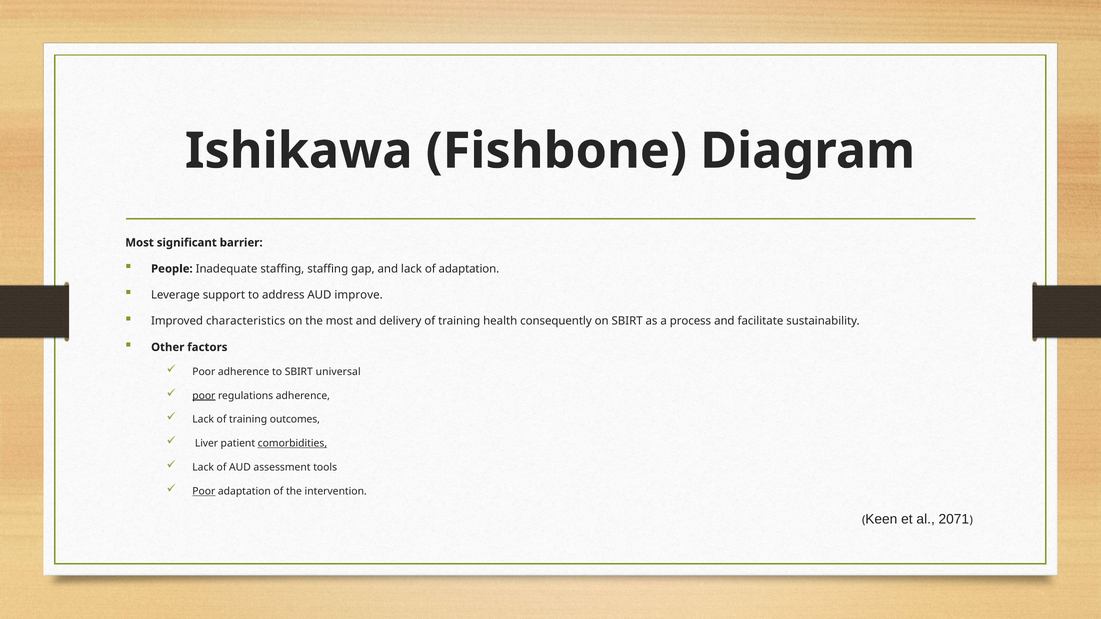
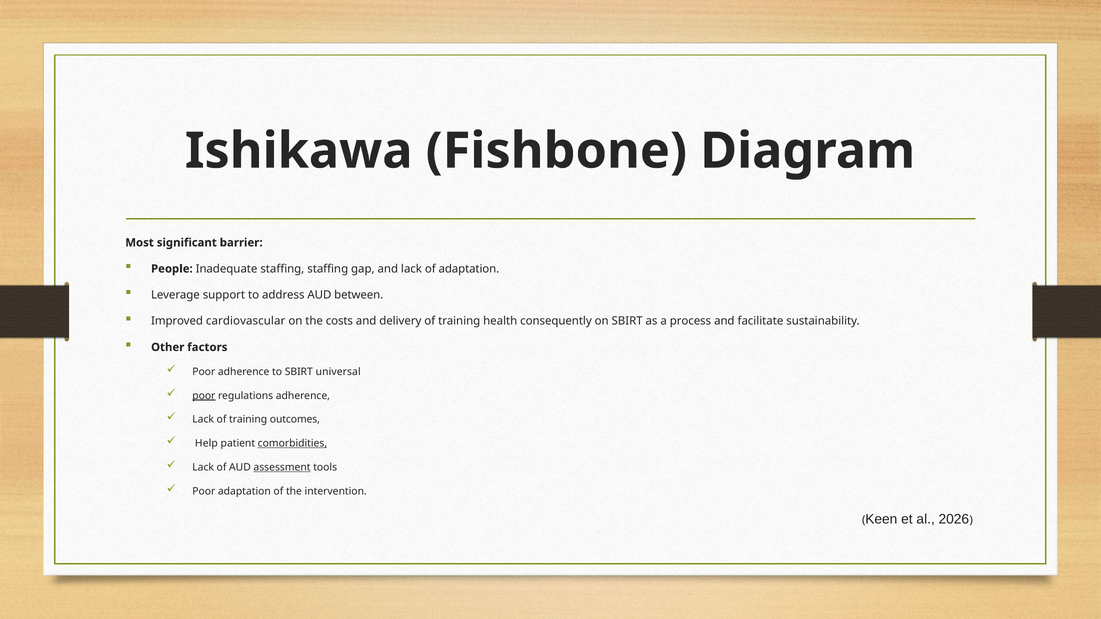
improve: improve -> between
characteristics: characteristics -> cardiovascular
the most: most -> costs
Liver: Liver -> Help
assessment underline: none -> present
Poor at (204, 491) underline: present -> none
2071: 2071 -> 2026
